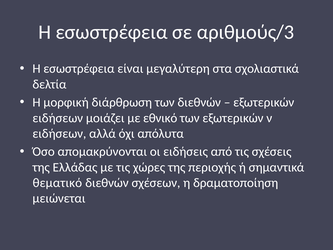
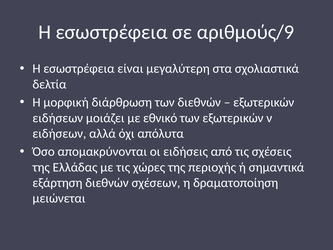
αριθμούς/3: αριθμούς/3 -> αριθμούς/9
θεματικό: θεματικό -> εξάρτηση
